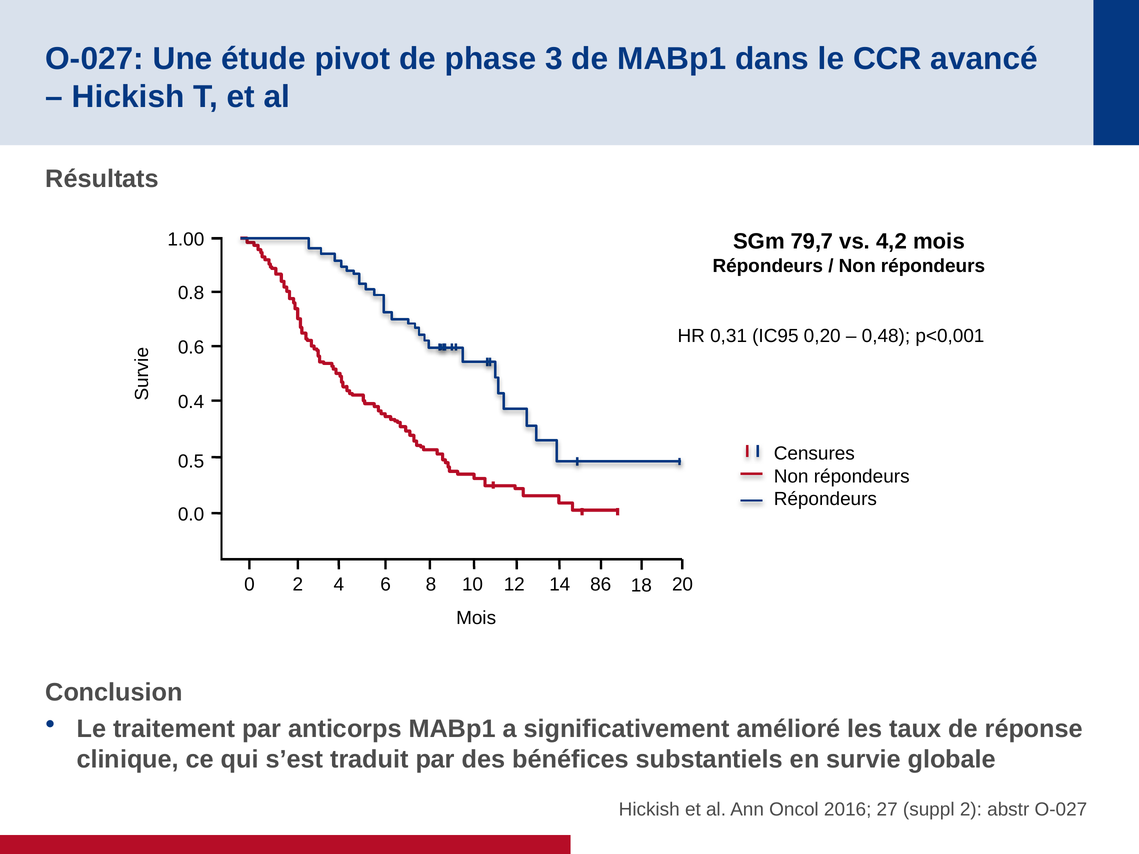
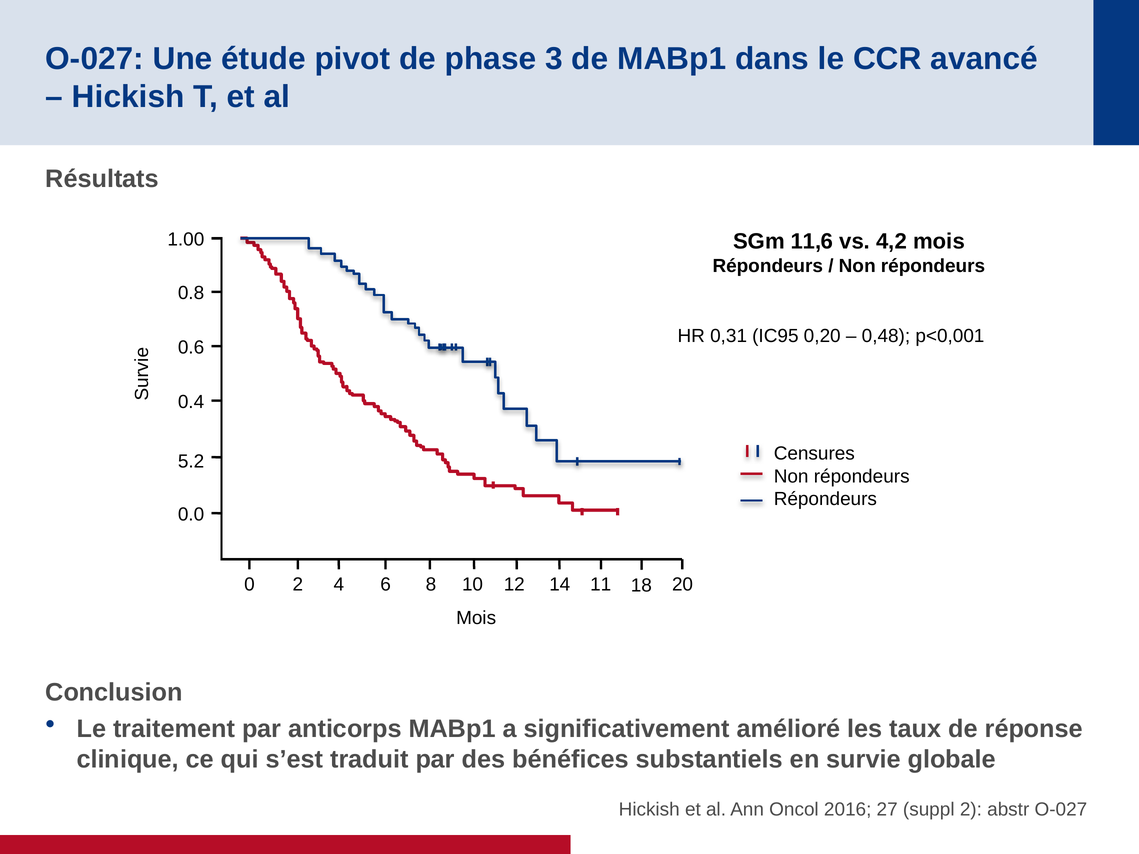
79,7: 79,7 -> 11,6
0.5: 0.5 -> 5.2
86: 86 -> 11
